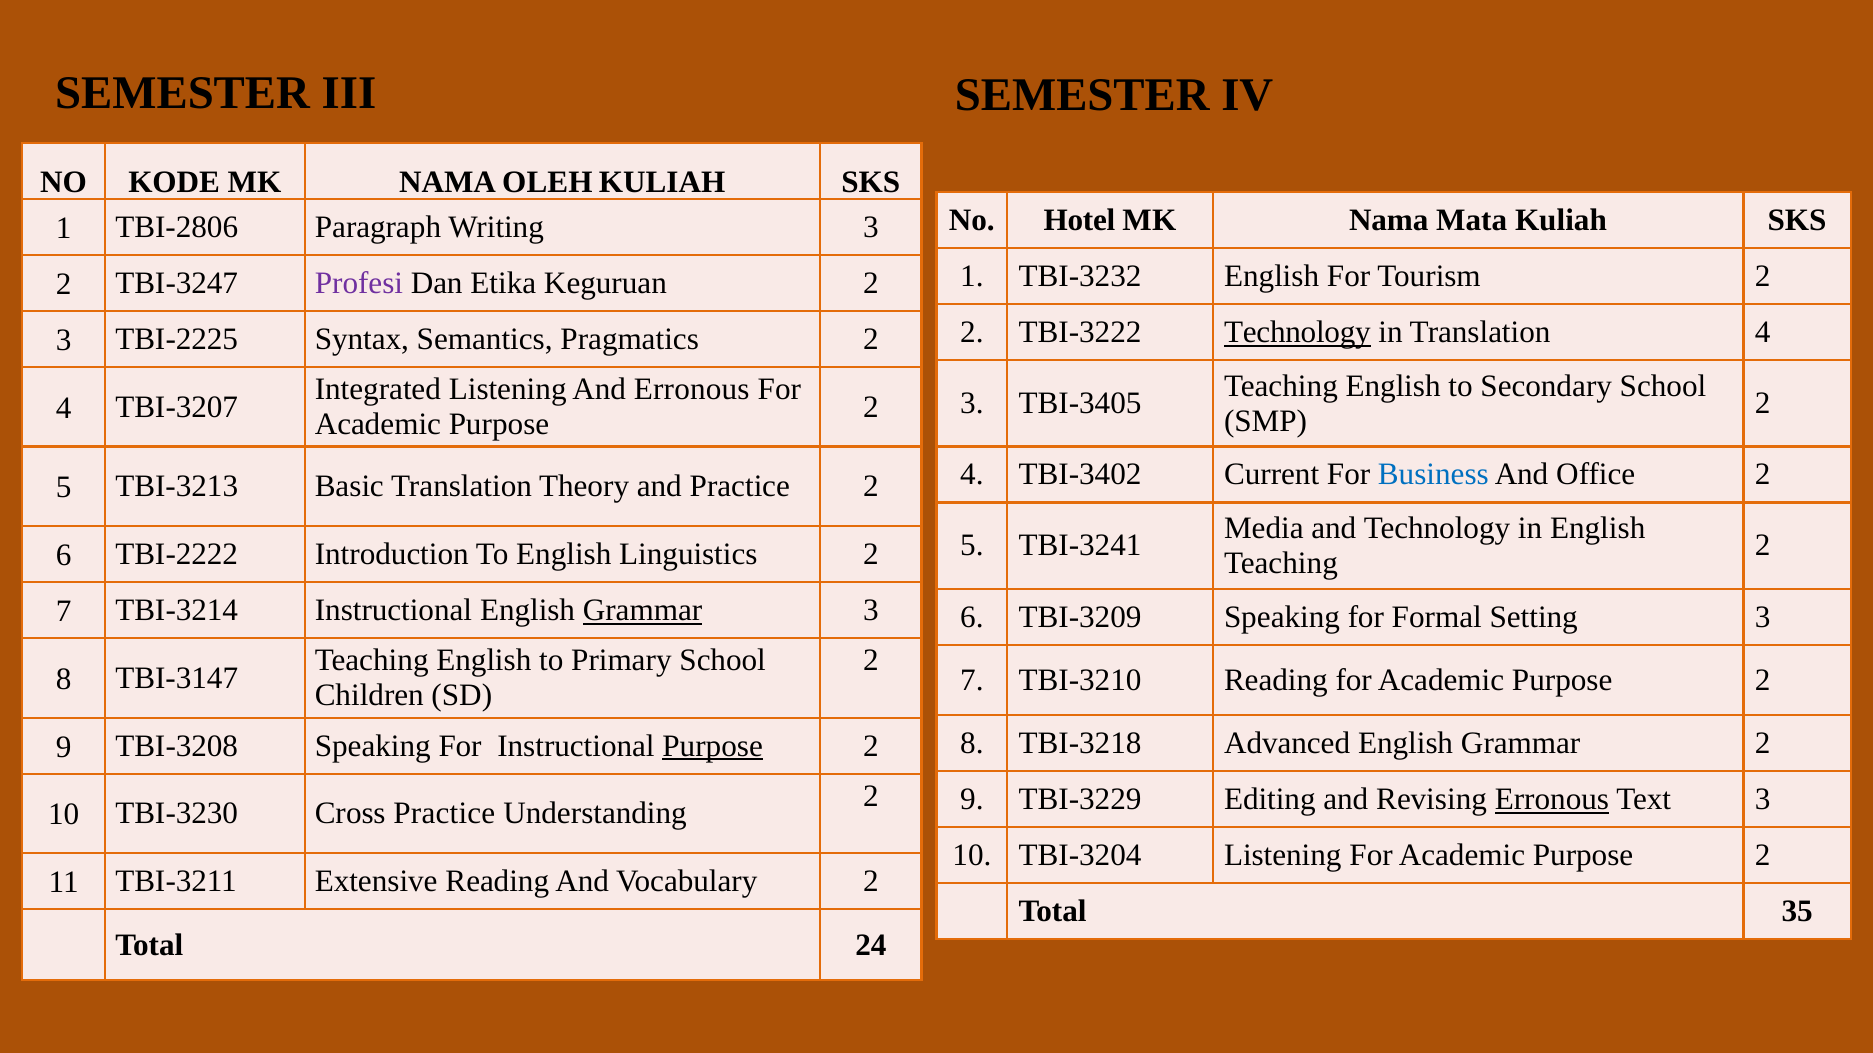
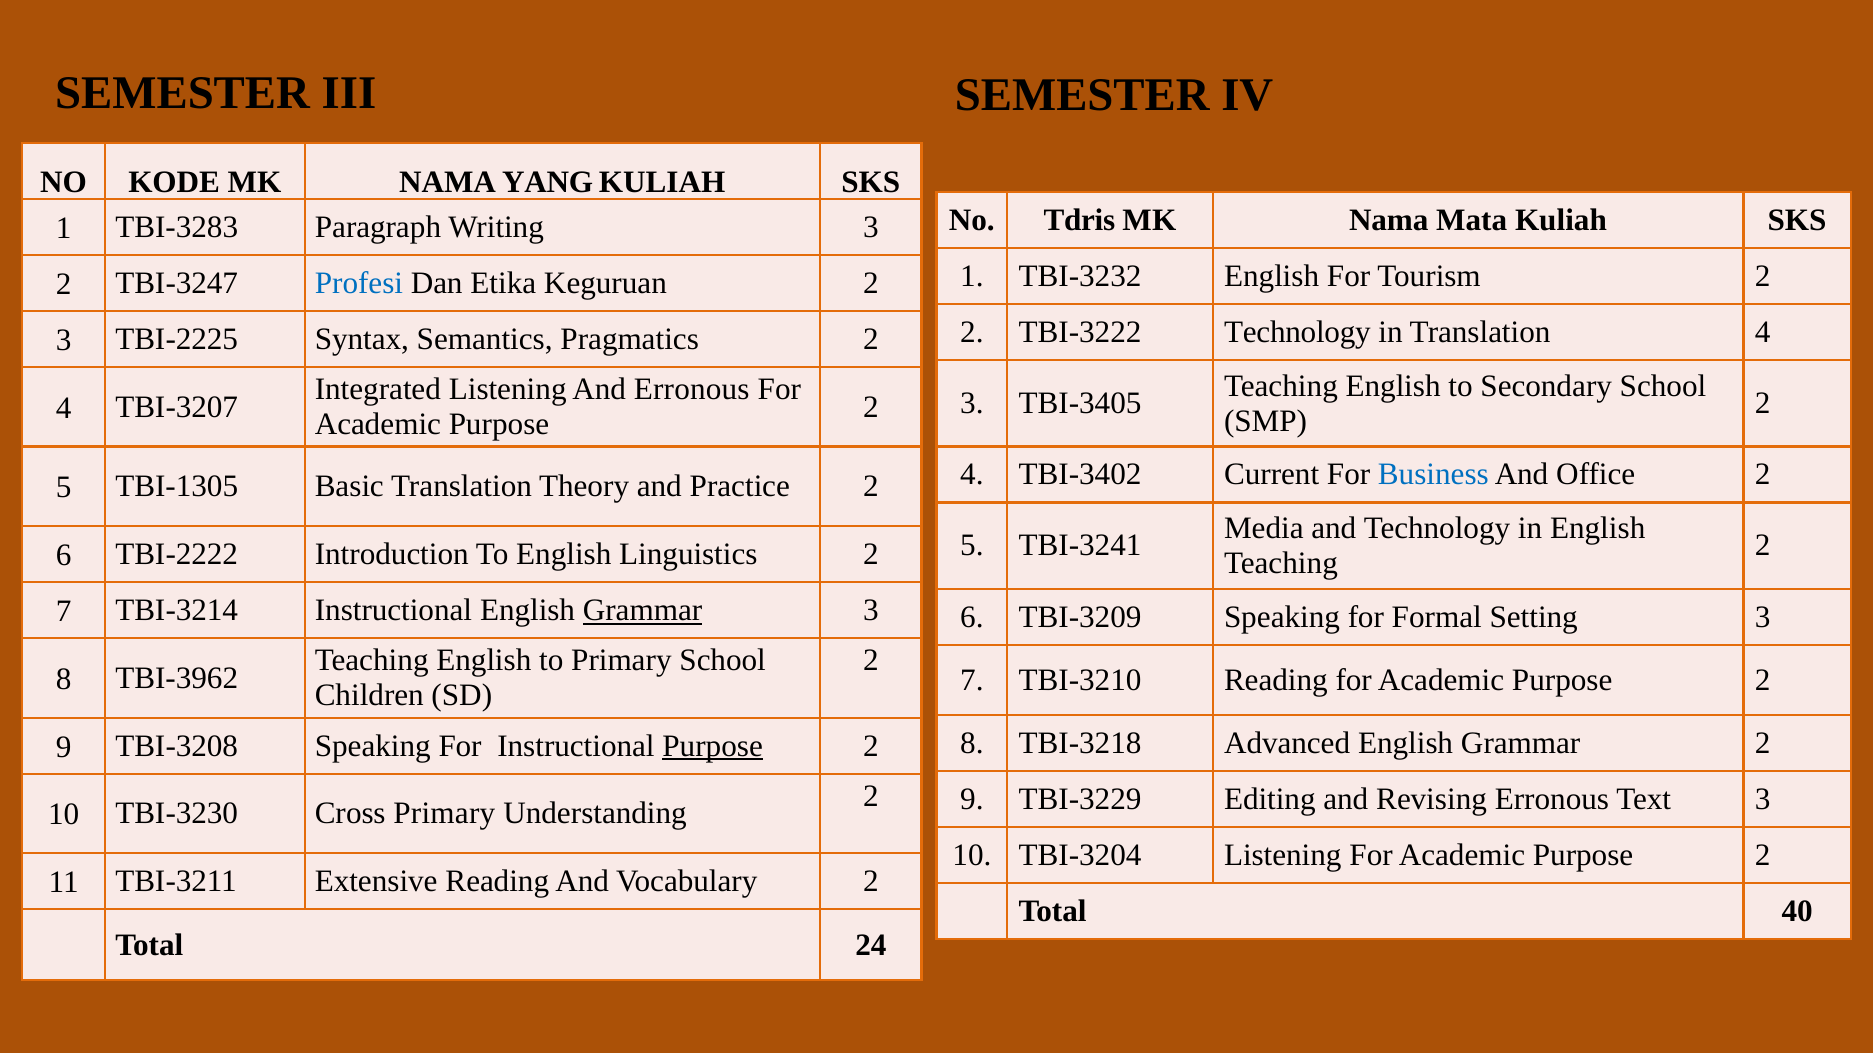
OLEH: OLEH -> YANG
Hotel: Hotel -> Tdris
TBI-2806: TBI-2806 -> TBI-3283
Profesi colour: purple -> blue
Technology at (1297, 333) underline: present -> none
TBI-3213: TBI-3213 -> TBI-1305
TBI-3147: TBI-3147 -> TBI-3962
Erronous at (1552, 800) underline: present -> none
Cross Practice: Practice -> Primary
35: 35 -> 40
